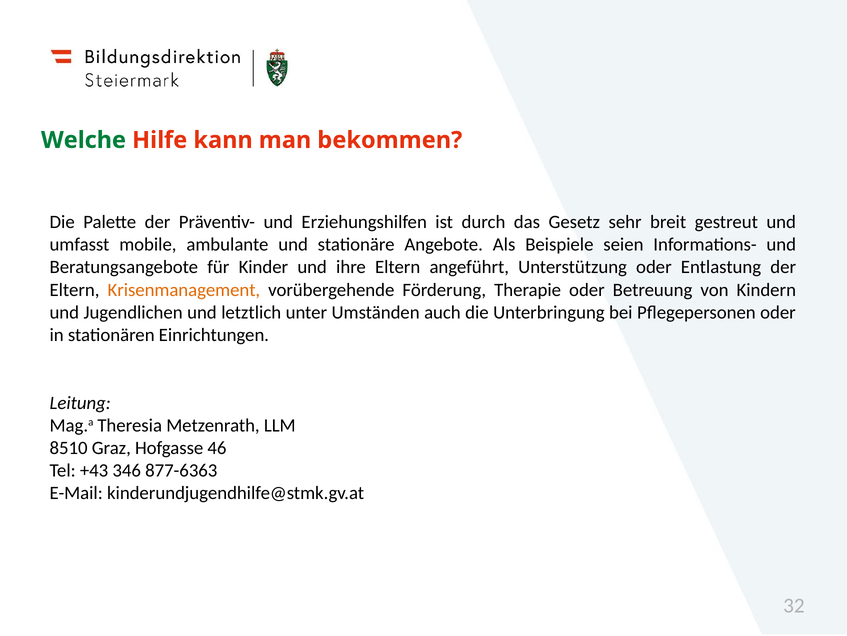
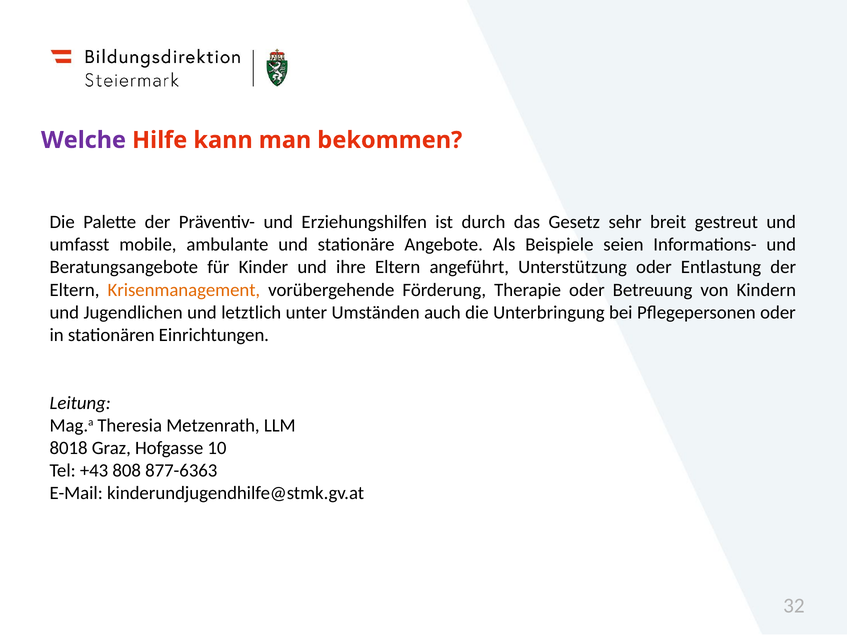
Welche colour: green -> purple
8510: 8510 -> 8018
46: 46 -> 10
346: 346 -> 808
